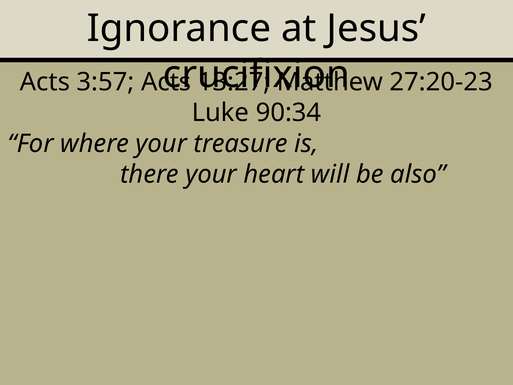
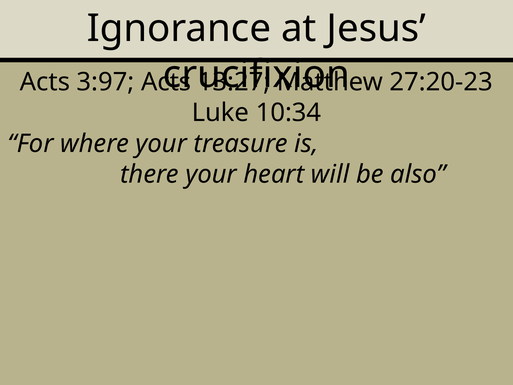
3:57: 3:57 -> 3:97
90:34: 90:34 -> 10:34
